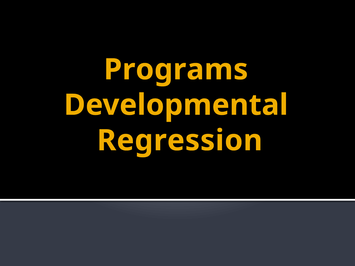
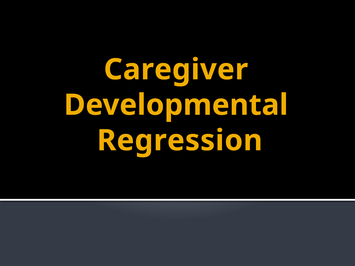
Programs: Programs -> Caregiver
